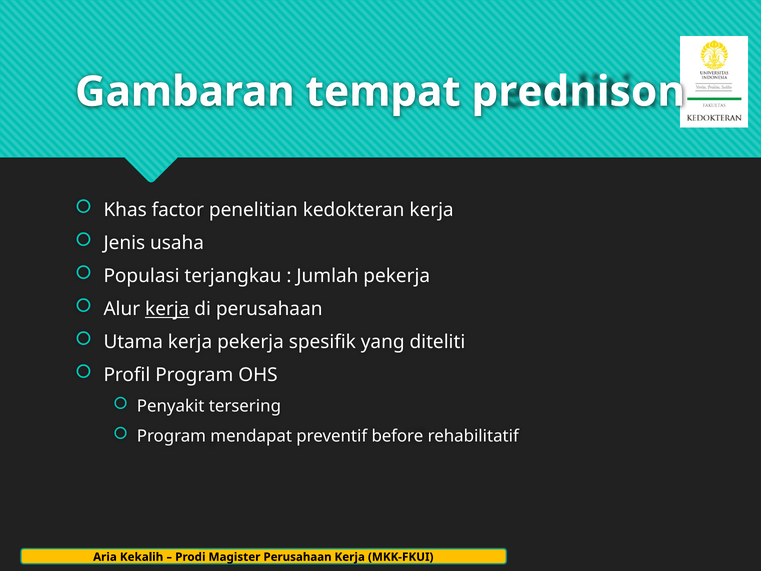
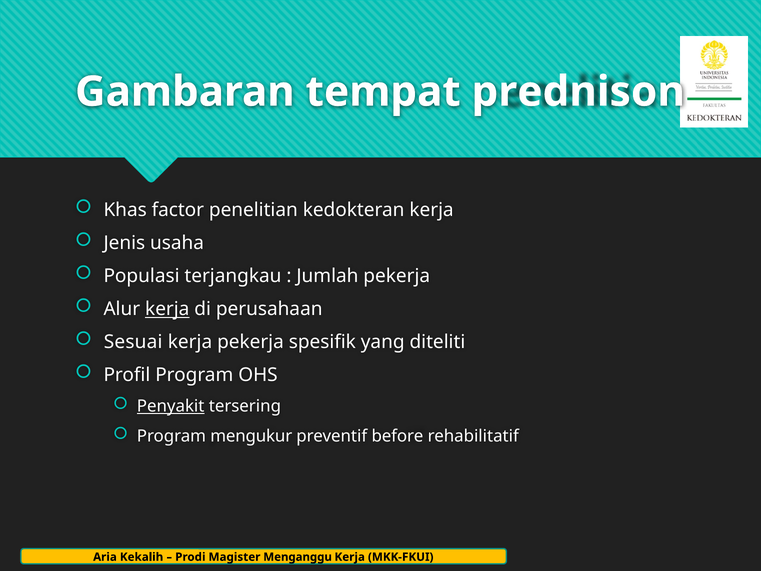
Utama: Utama -> Sesuai
Penyakit underline: none -> present
mendapat: mendapat -> mengukur
Perusahaan at (298, 557): Perusahaan -> Menganggu
